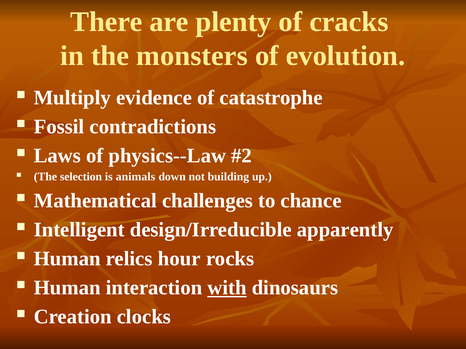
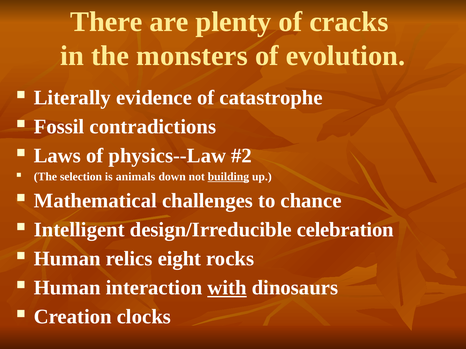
Multiply: Multiply -> Literally
building underline: none -> present
apparently: apparently -> celebration
hour: hour -> eight
